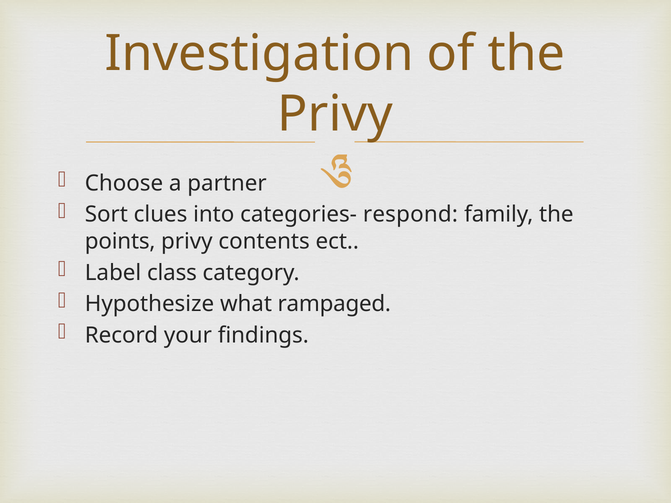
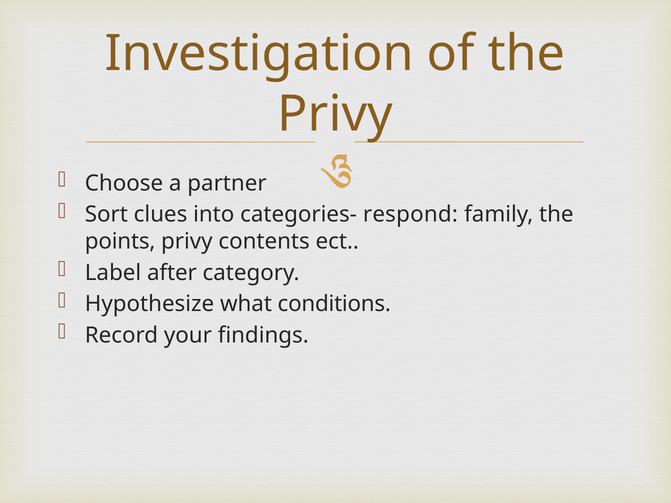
class: class -> after
rampaged: rampaged -> conditions
